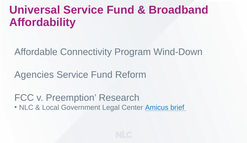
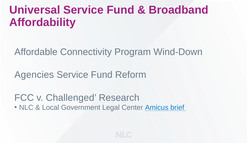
Preemption: Preemption -> Challenged
